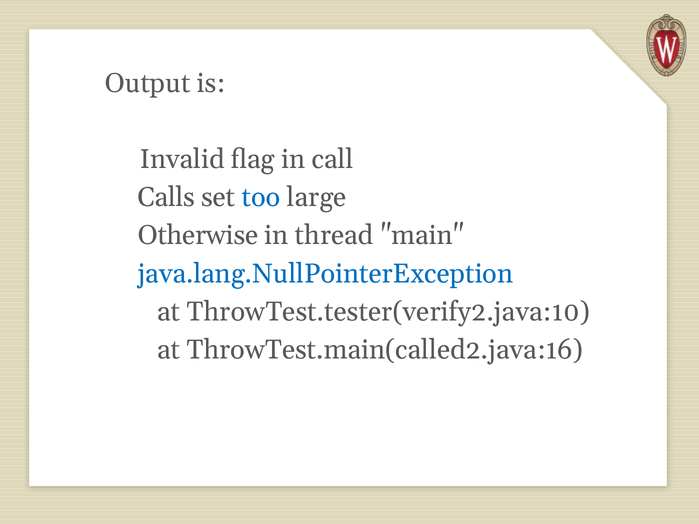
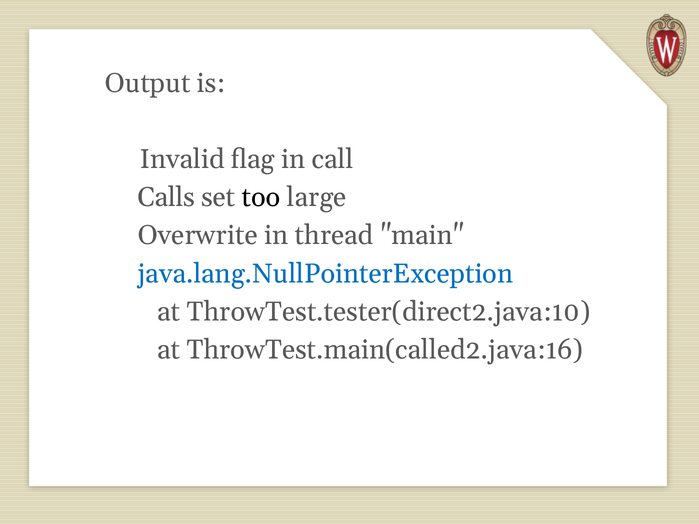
too colour: blue -> black
Otherwise: Otherwise -> Overwrite
ThrowTest.tester(verify2.java:10: ThrowTest.tester(verify2.java:10 -> ThrowTest.tester(direct2.java:10
